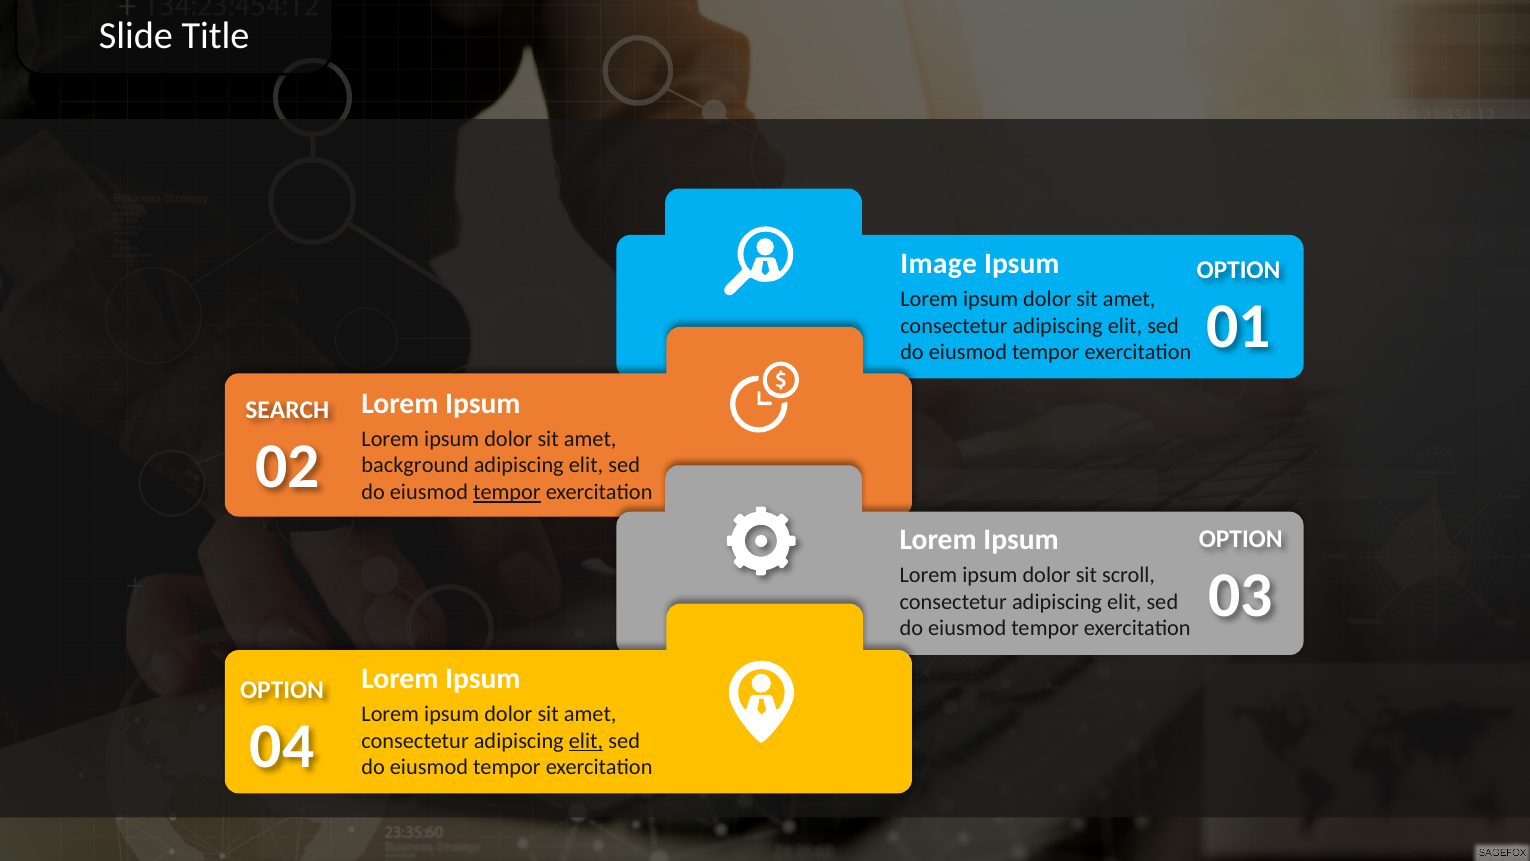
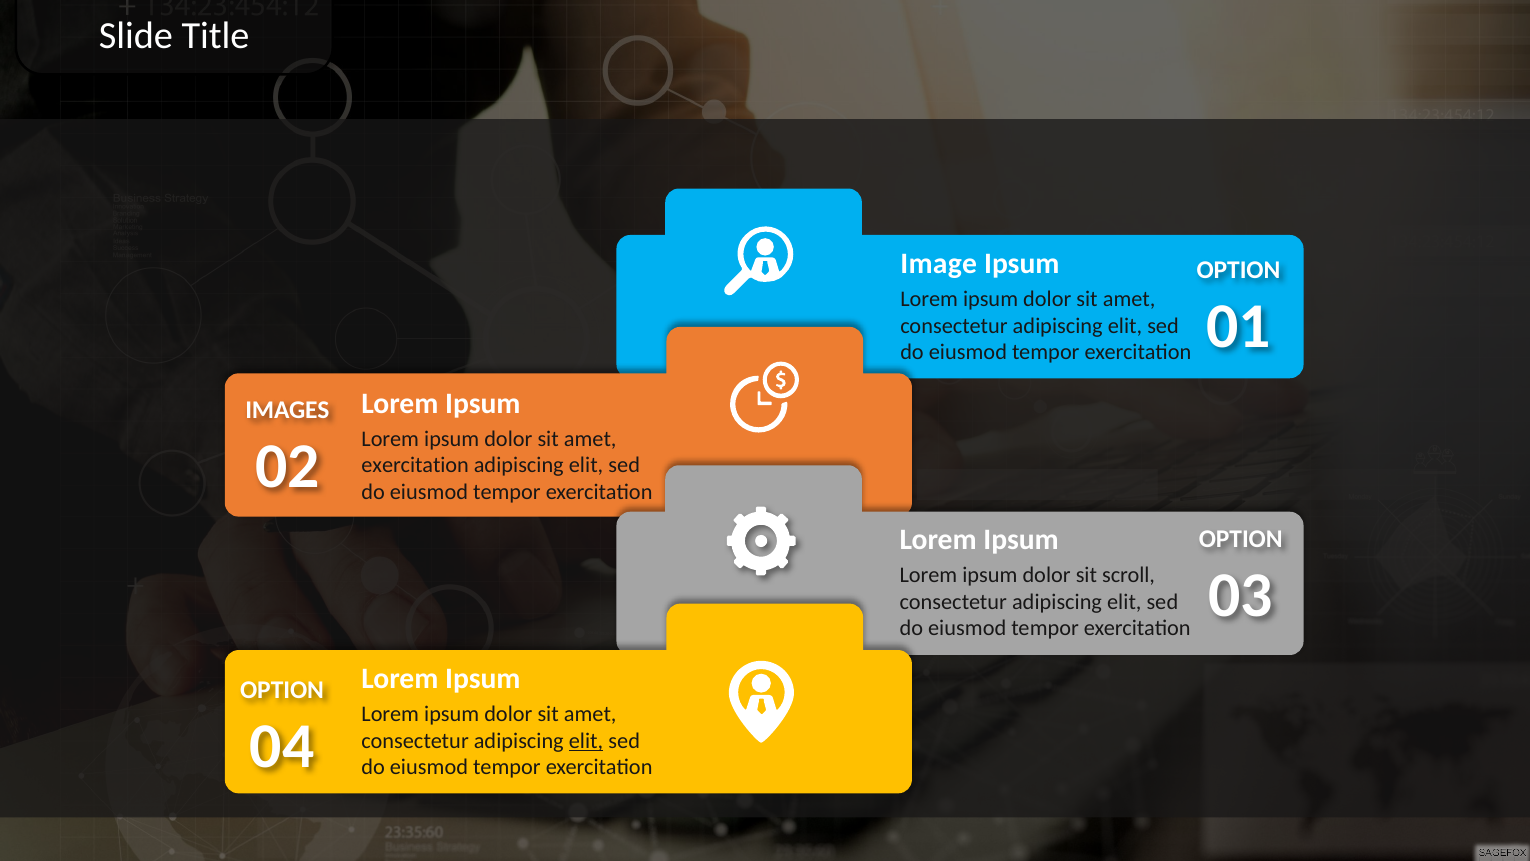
SEARCH: SEARCH -> IMAGES
background at (415, 465): background -> exercitation
tempor at (507, 492) underline: present -> none
